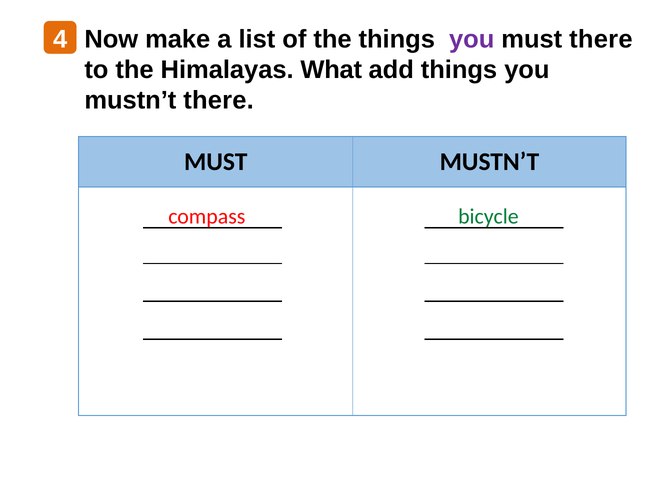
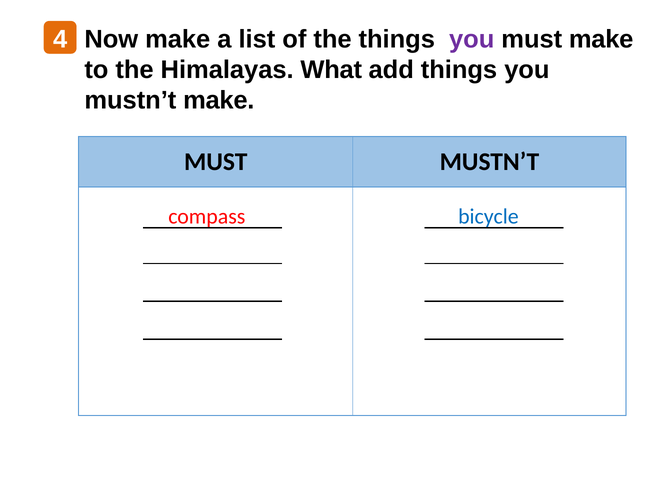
must there: there -> make
mustn’t there: there -> make
bicycle colour: green -> blue
